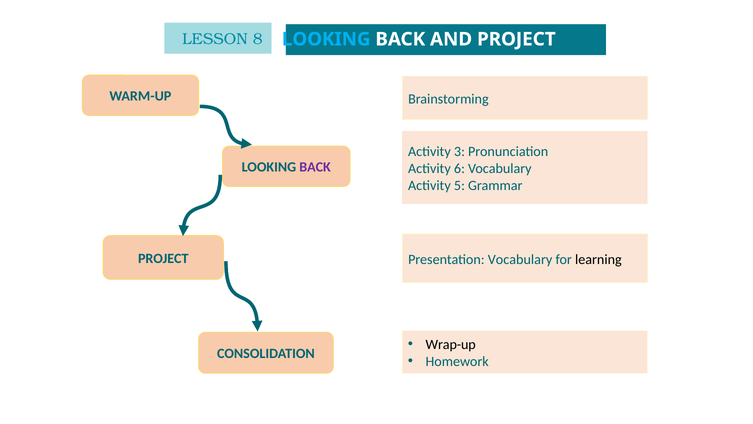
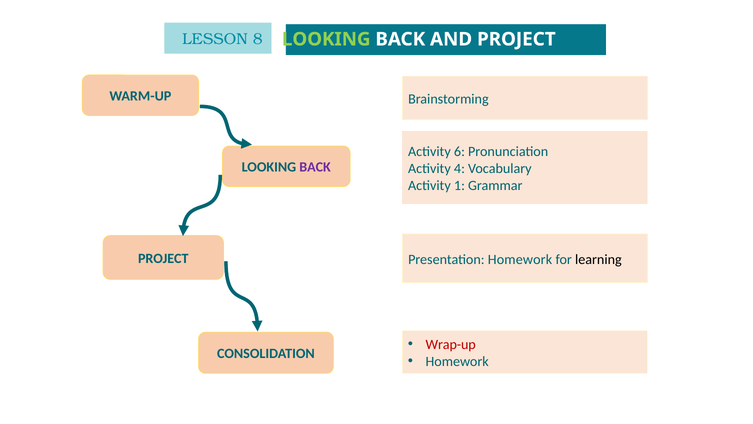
LOOKING at (326, 39) colour: light blue -> light green
3: 3 -> 6
6: 6 -> 4
5: 5 -> 1
Presentation Vocabulary: Vocabulary -> Homework
Wrap-up colour: black -> red
